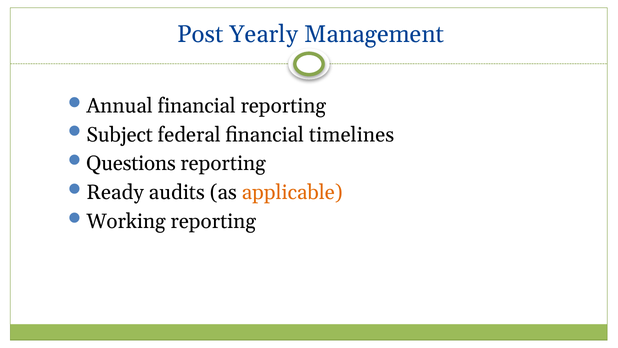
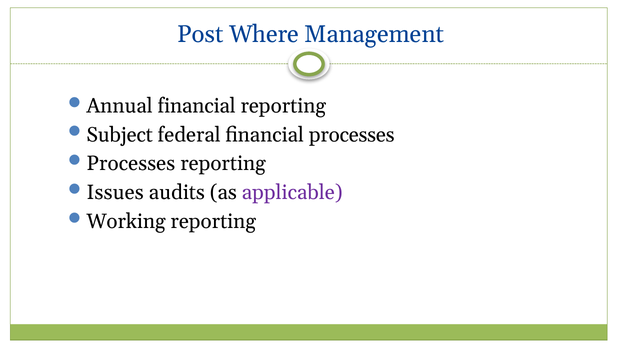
Yearly: Yearly -> Where
financial timelines: timelines -> processes
Questions at (131, 163): Questions -> Processes
Ready: Ready -> Issues
applicable colour: orange -> purple
